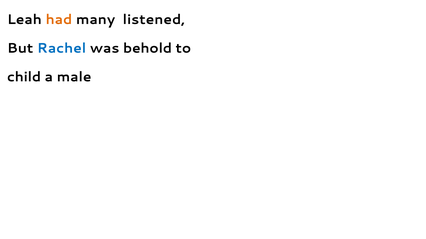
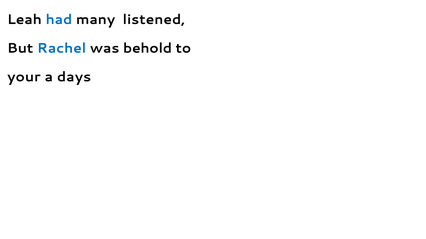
had colour: orange -> blue
child: child -> your
male: male -> days
